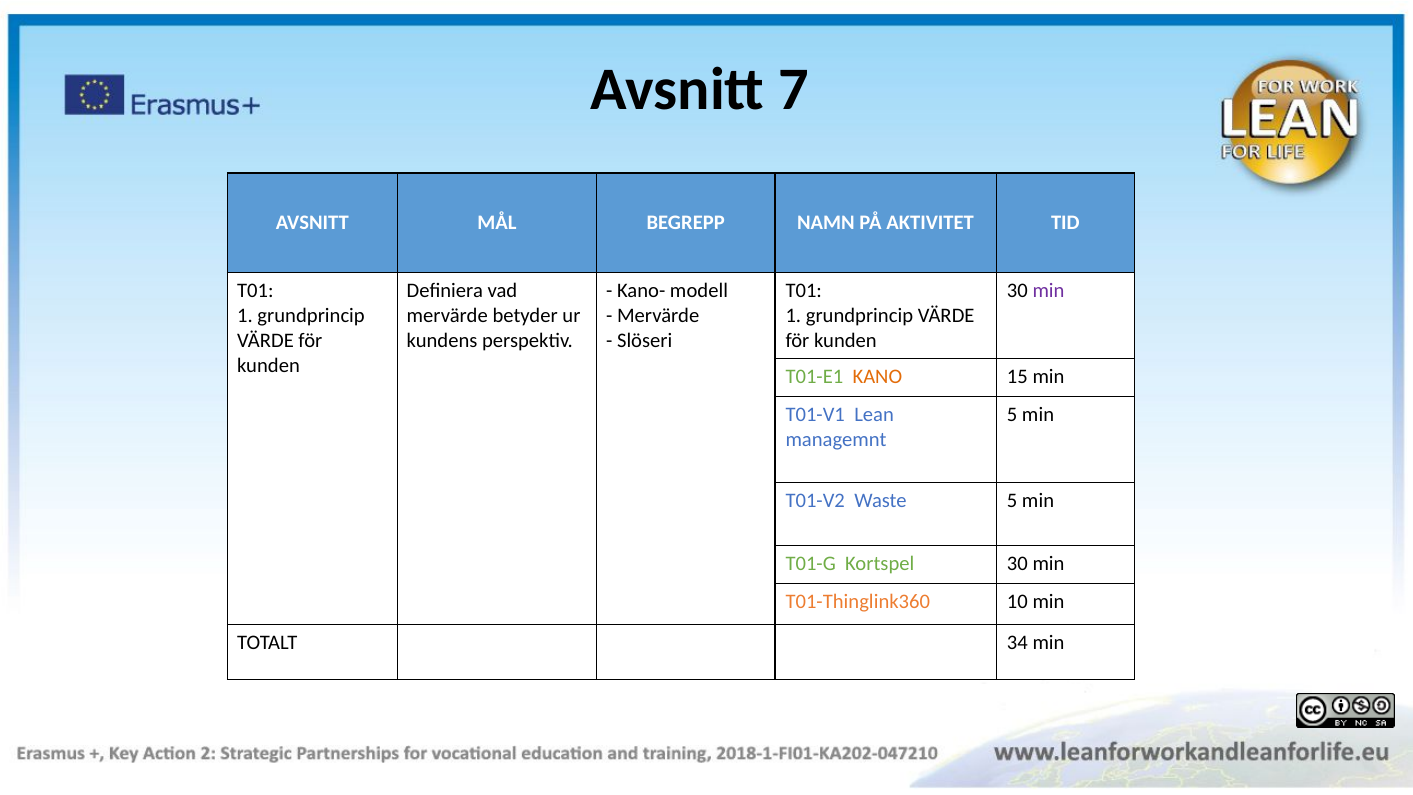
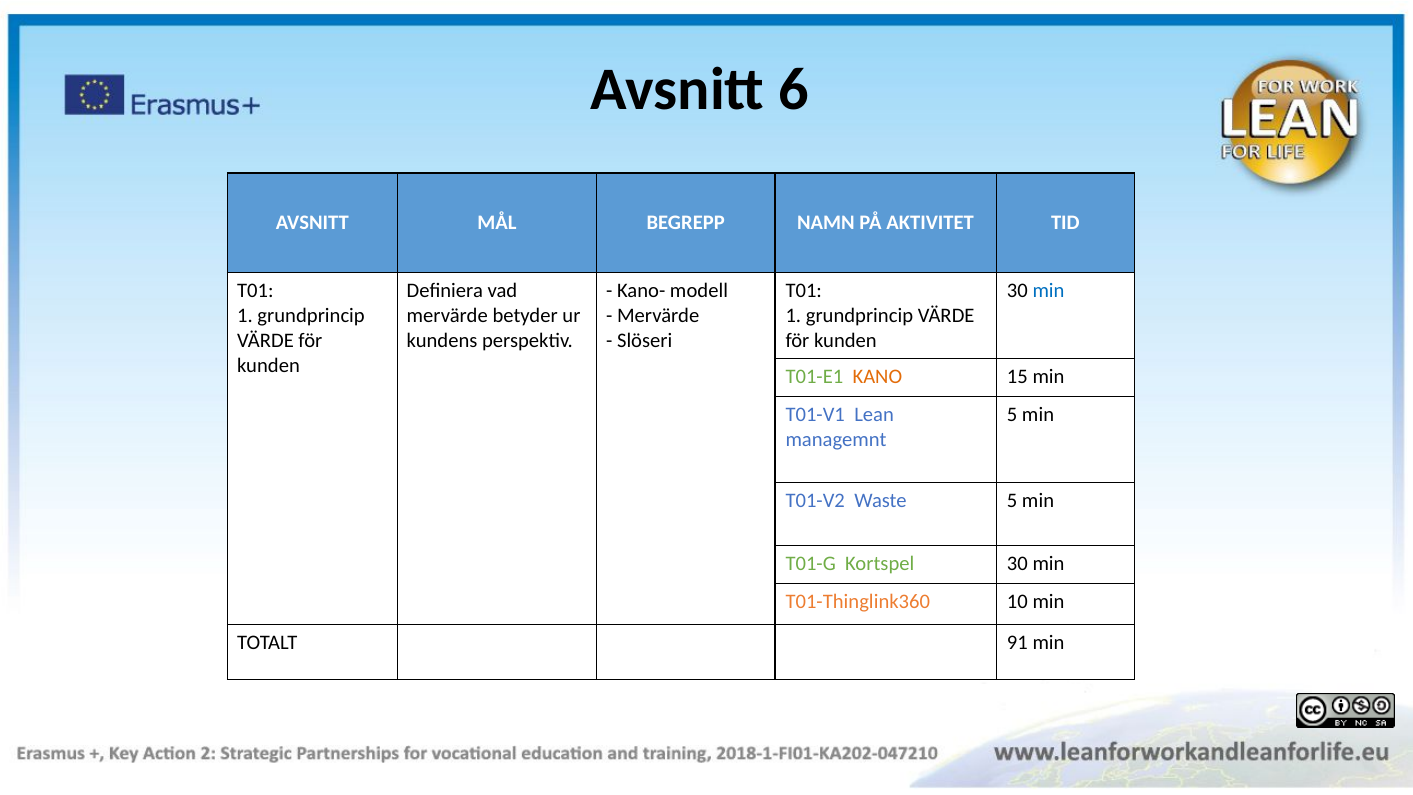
7: 7 -> 6
min at (1049, 291) colour: purple -> blue
34: 34 -> 91
